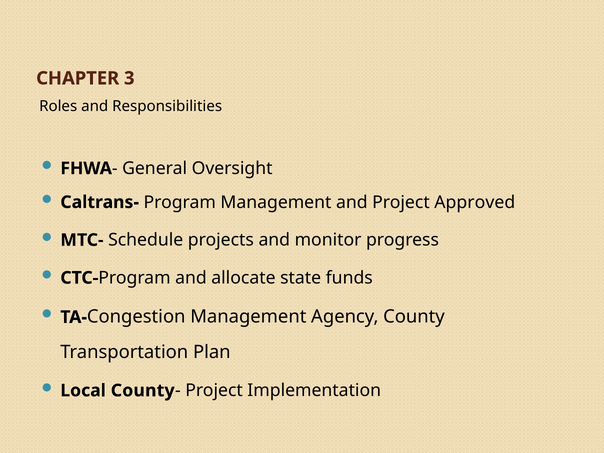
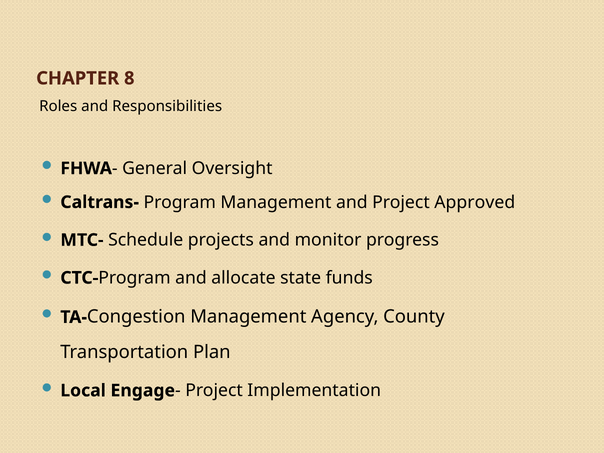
3: 3 -> 8
Local County: County -> Engage
